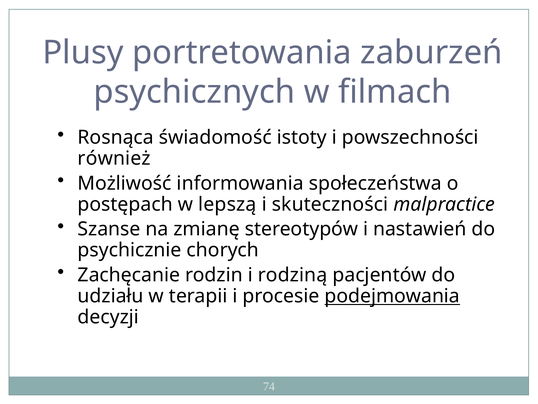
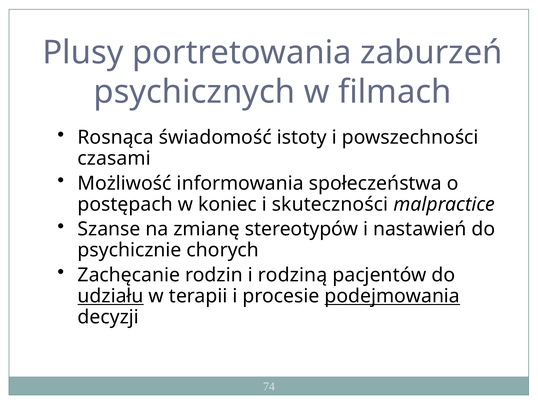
również: również -> czasami
lepszą: lepszą -> koniec
udziału underline: none -> present
